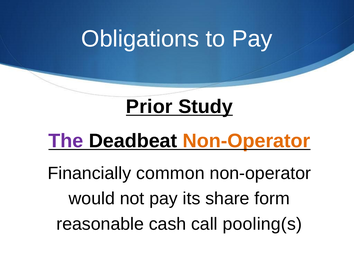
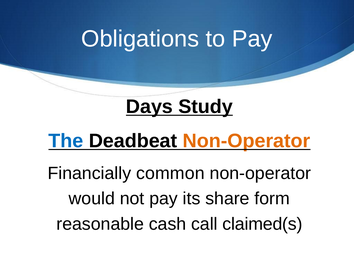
Prior: Prior -> Days
The colour: purple -> blue
pooling(s: pooling(s -> claimed(s
